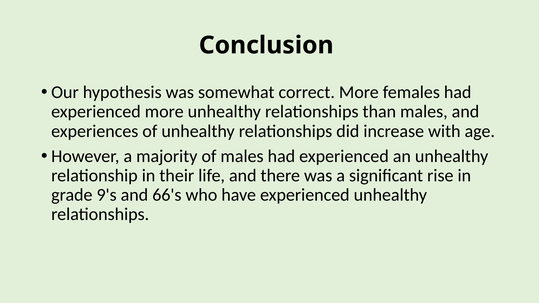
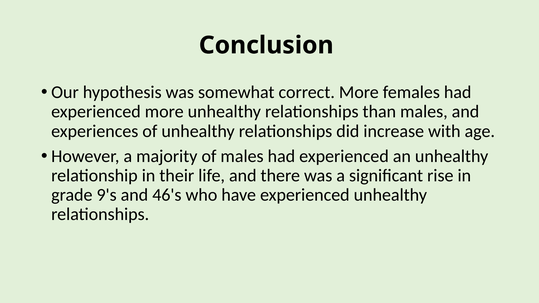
66's: 66's -> 46's
